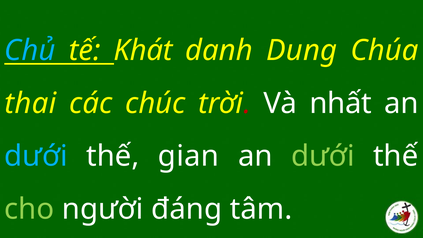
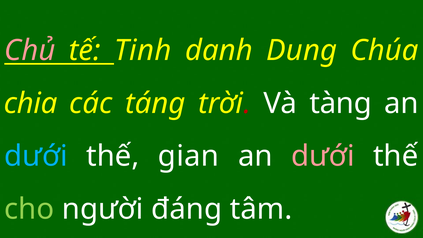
Chủ colour: light blue -> pink
Khát: Khát -> Tinh
thai: thai -> chia
chúc: chúc -> táng
nhất: nhất -> tàng
dưới at (323, 156) colour: light green -> pink
